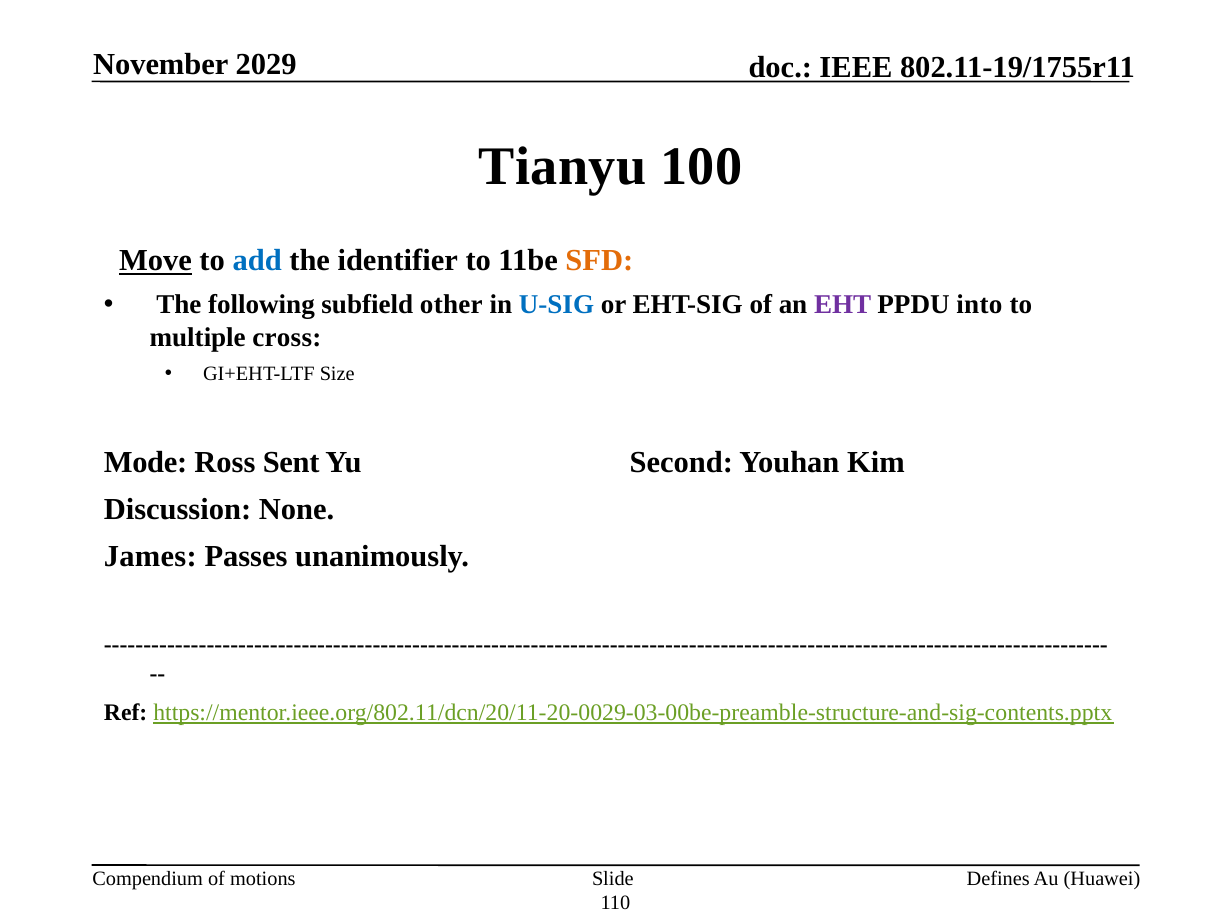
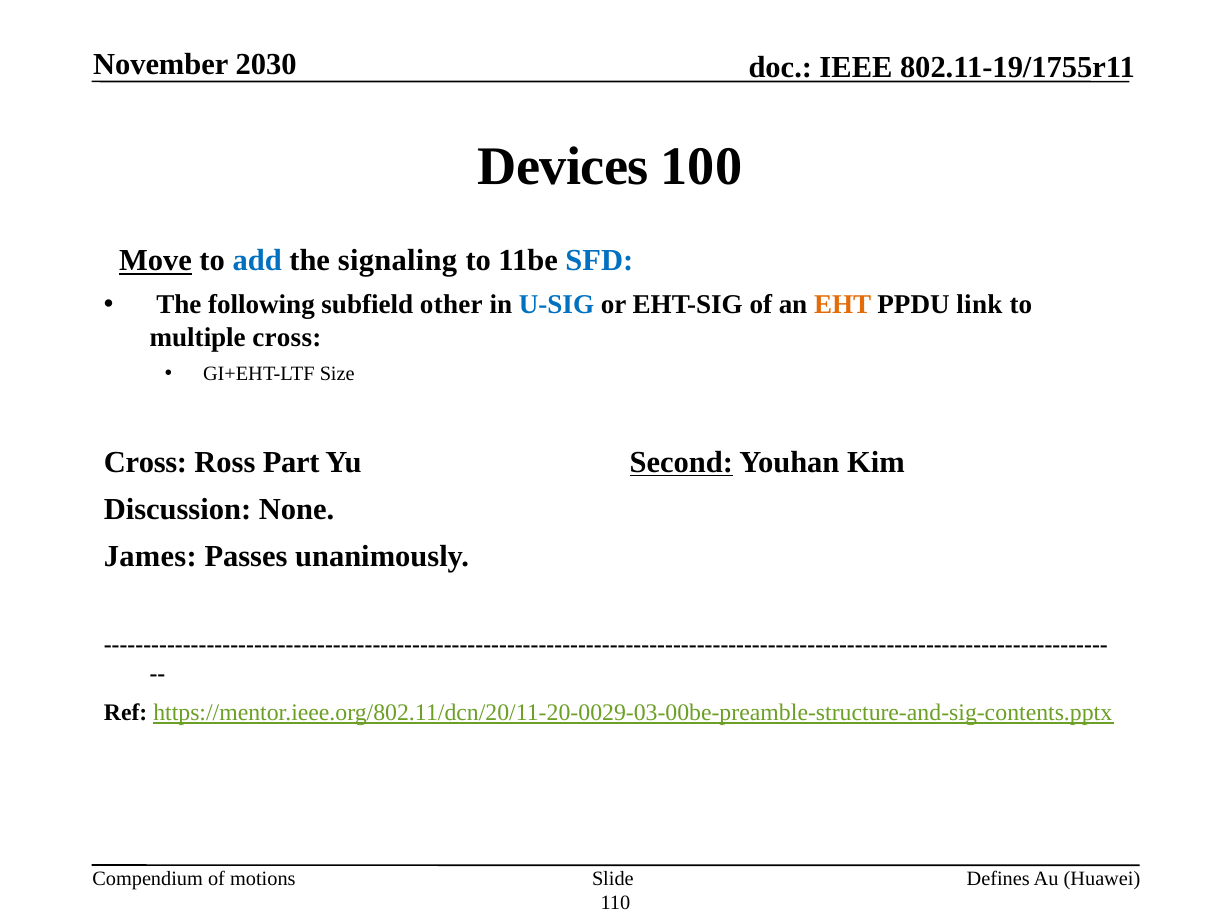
2029: 2029 -> 2030
Tianyu: Tianyu -> Devices
identifier: identifier -> signaling
SFD colour: orange -> blue
EHT colour: purple -> orange
into: into -> link
Mode at (146, 462): Mode -> Cross
Sent: Sent -> Part
Second underline: none -> present
